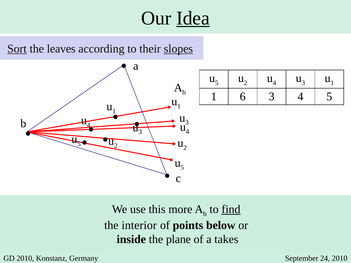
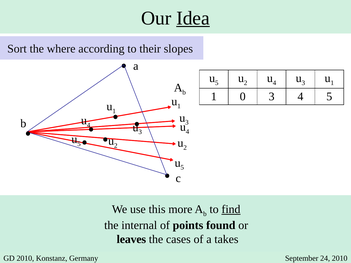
Sort underline: present -> none
leaves: leaves -> where
slopes underline: present -> none
6: 6 -> 0
interior: interior -> internal
below: below -> found
inside: inside -> leaves
plane: plane -> cases
